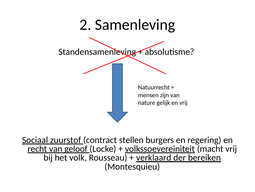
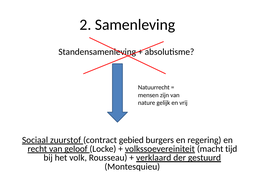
stellen: stellen -> gebied
macht vrij: vrij -> tijd
bereiken: bereiken -> gestuurd
